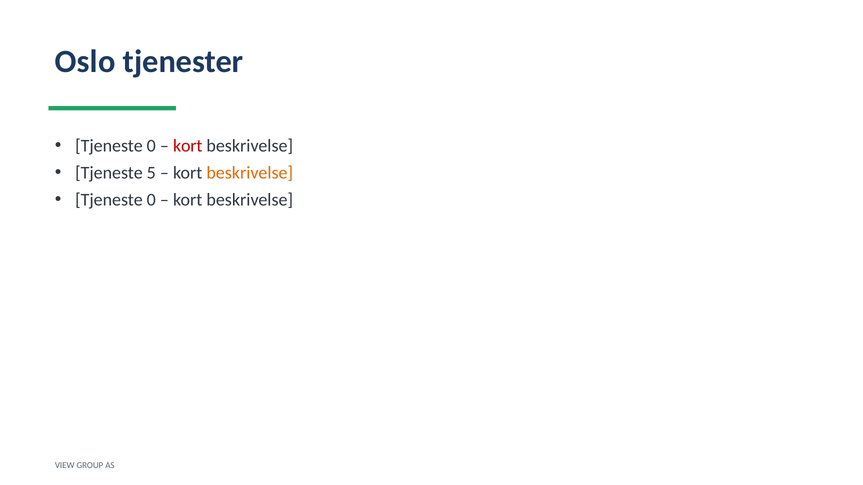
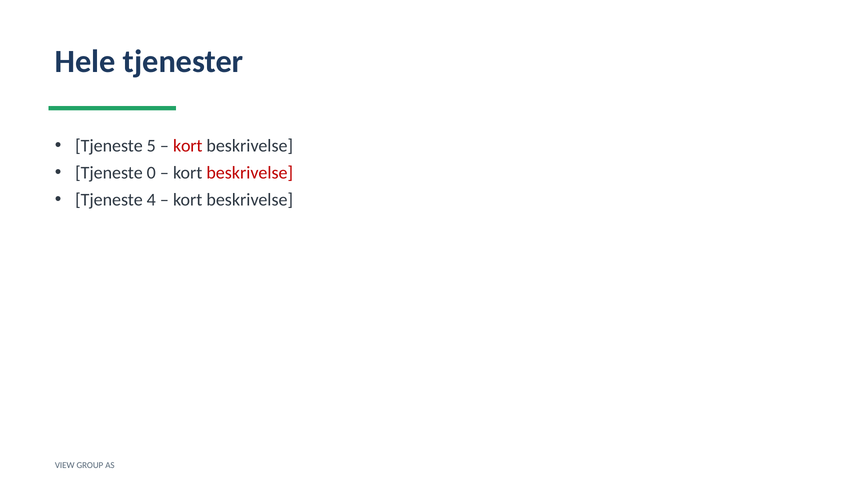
Oslo: Oslo -> Hele
0 at (151, 146): 0 -> 5
5: 5 -> 0
beskrivelse at (250, 173) colour: orange -> red
0 at (151, 200): 0 -> 4
